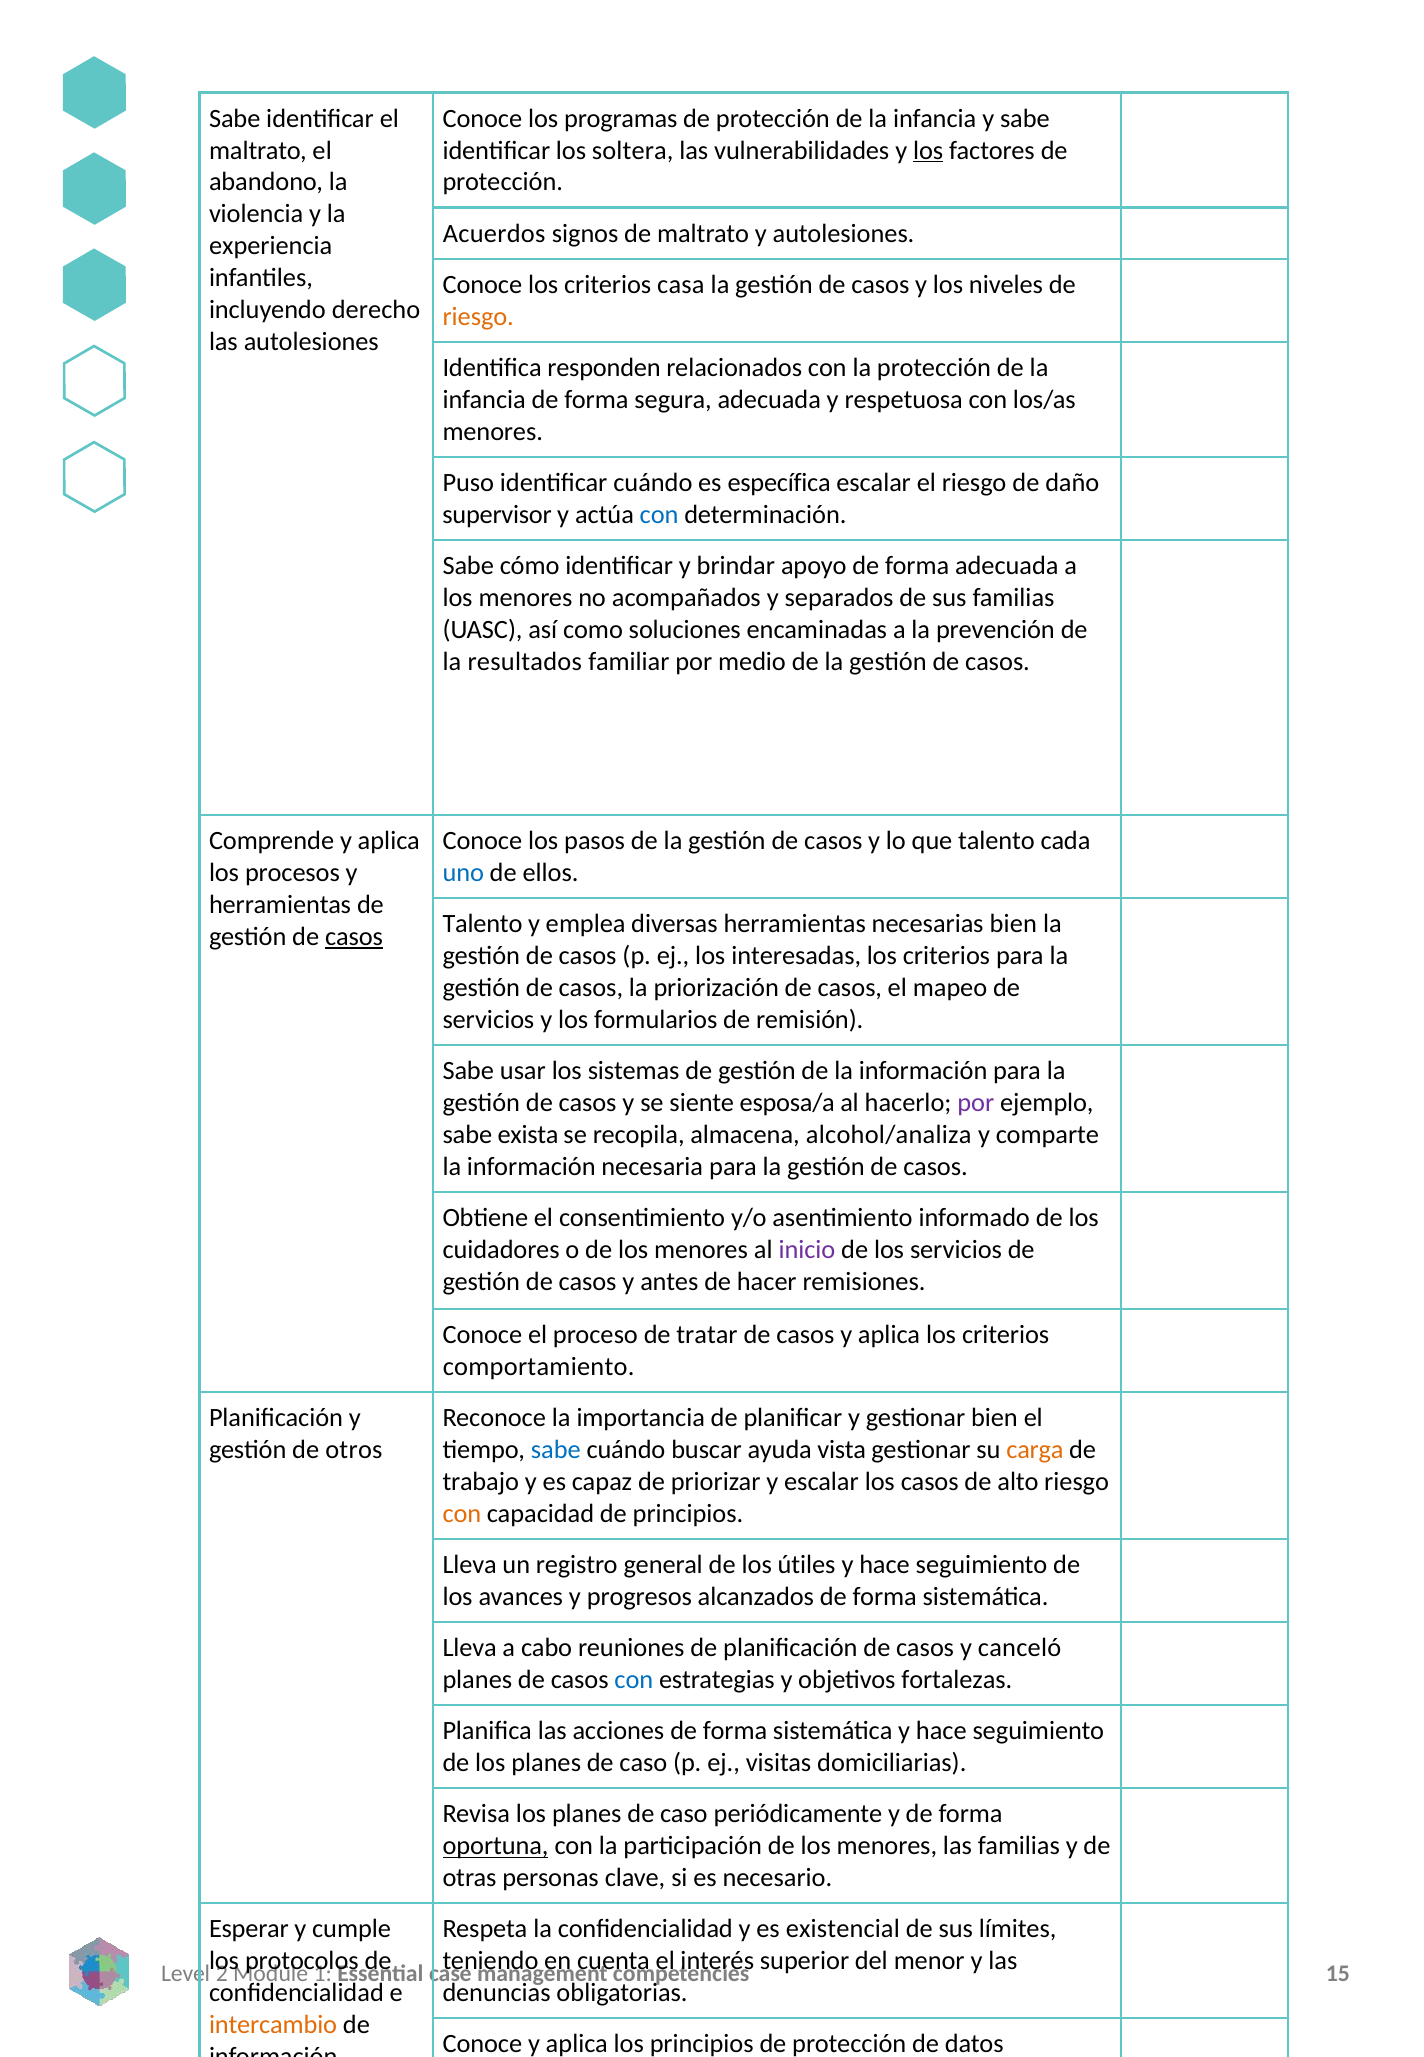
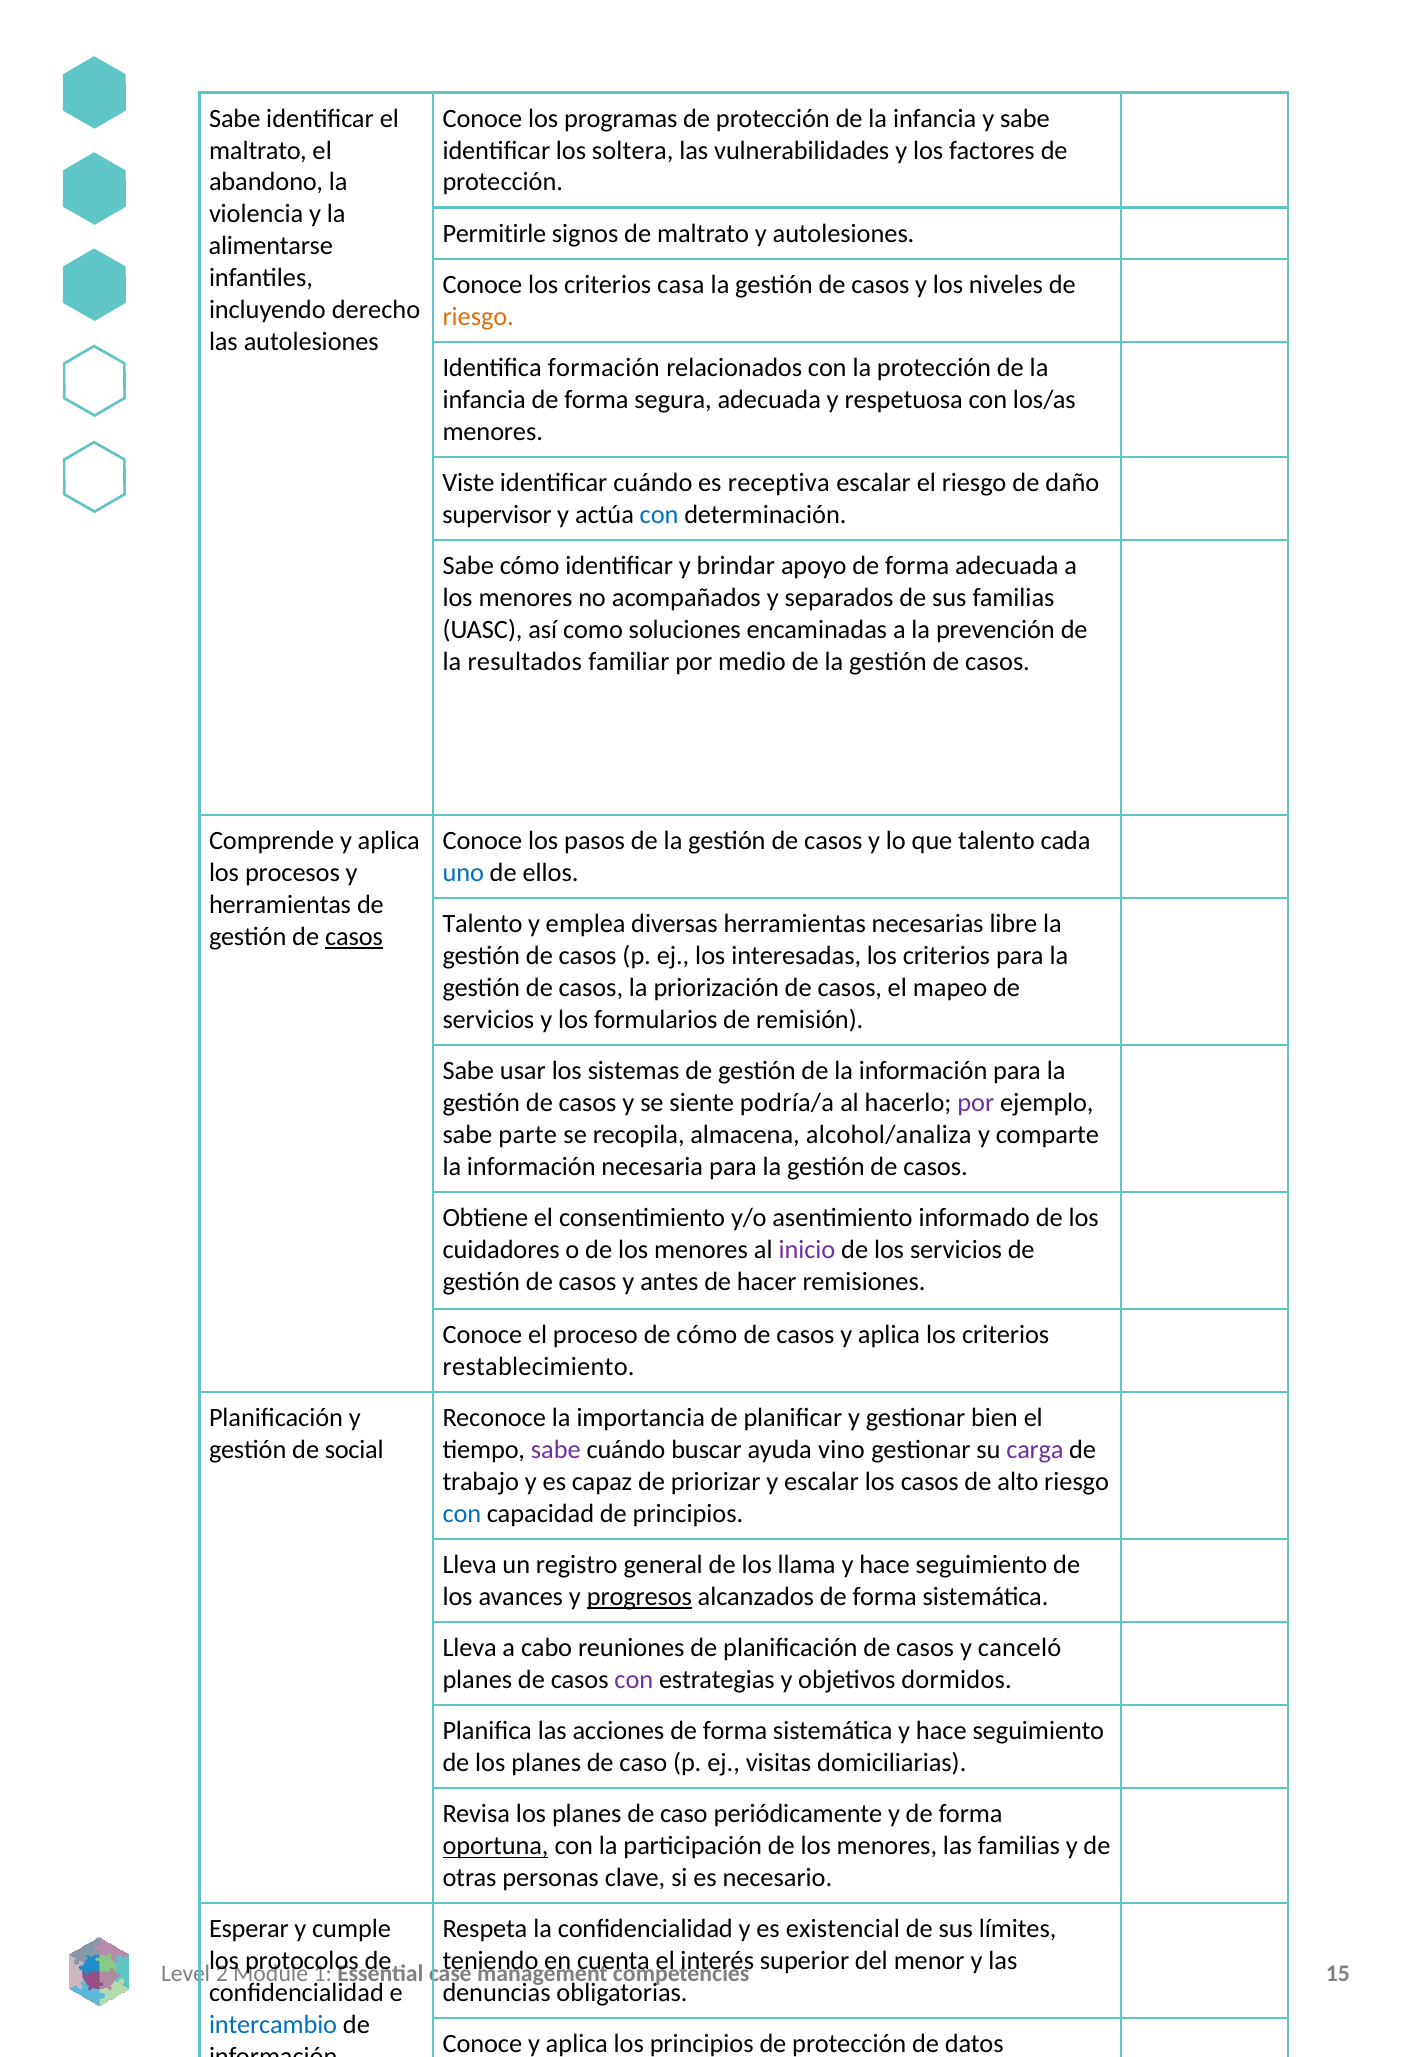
los at (928, 150) underline: present -> none
Acuerdos: Acuerdos -> Permitirle
experiencia: experiencia -> alimentarse
responden: responden -> formación
Puso: Puso -> Viste
específica: específica -> receptiva
necesarias bien: bien -> libre
esposa/a: esposa/a -> podría/a
exista: exista -> parte
de tratar: tratar -> cómo
comportamiento: comportamiento -> restablecimiento
otros: otros -> social
sabe at (556, 1450) colour: blue -> purple
vista: vista -> vino
carga colour: orange -> purple
con at (462, 1514) colour: orange -> blue
útiles: útiles -> llama
progresos underline: none -> present
con at (634, 1680) colour: blue -> purple
fortalezas: fortalezas -> dormidos
intercambio at (273, 2025) colour: orange -> blue
